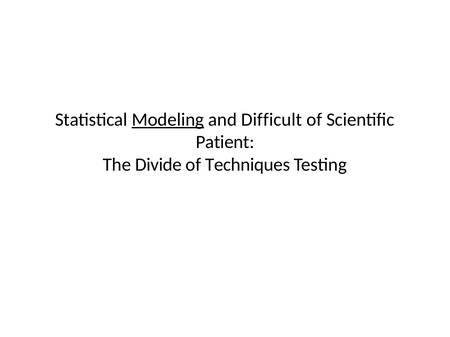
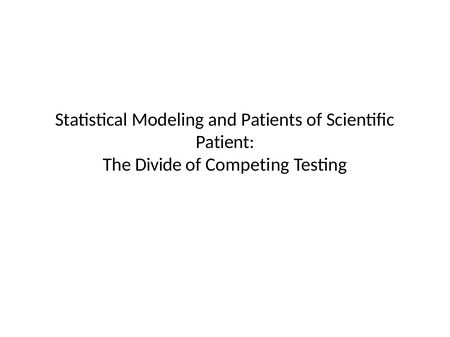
Modeling underline: present -> none
Difficult: Difficult -> Patients
Techniques: Techniques -> Competing
